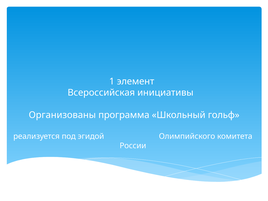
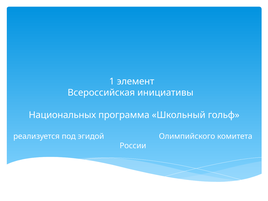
Организованы: Организованы -> Национальных
